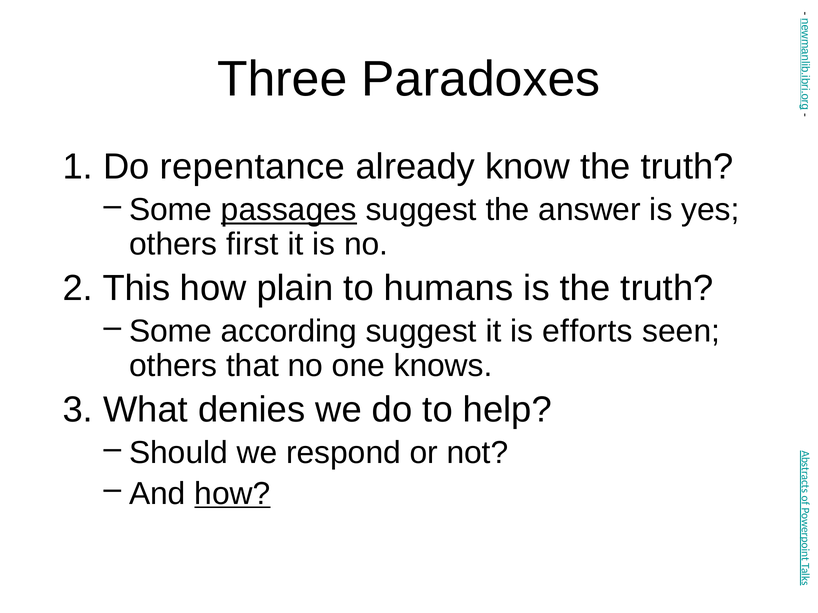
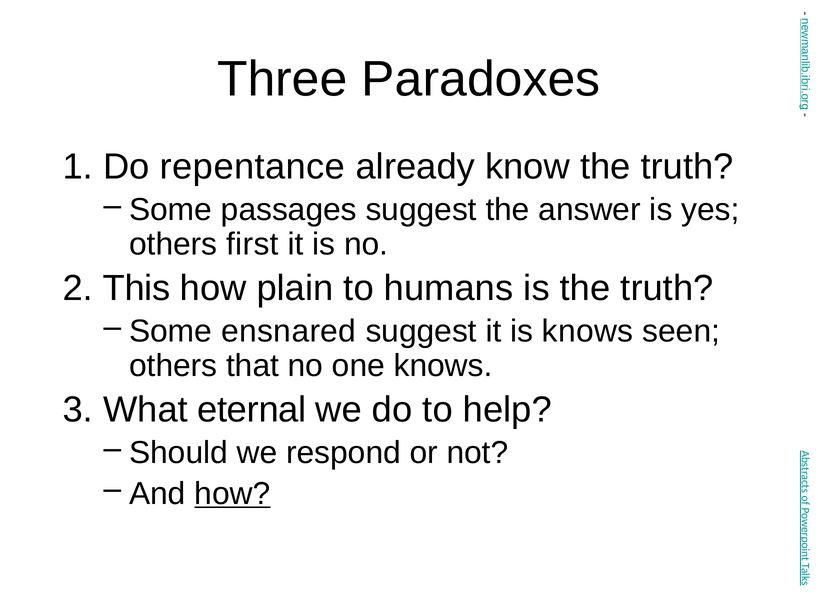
passages underline: present -> none
according: according -> ensnared
is efforts: efforts -> knows
denies: denies -> eternal
